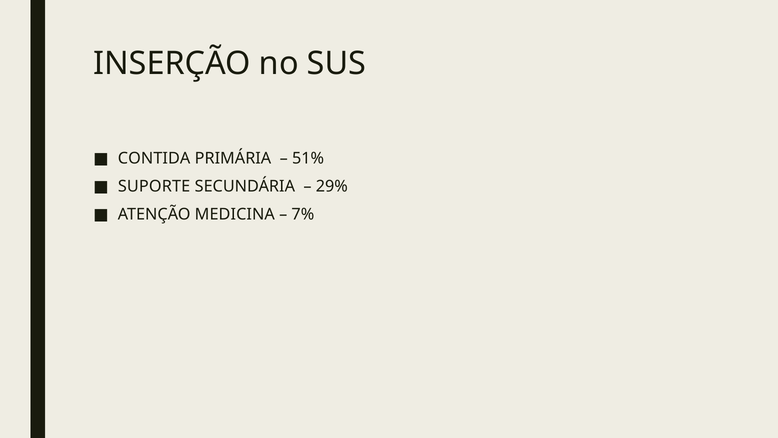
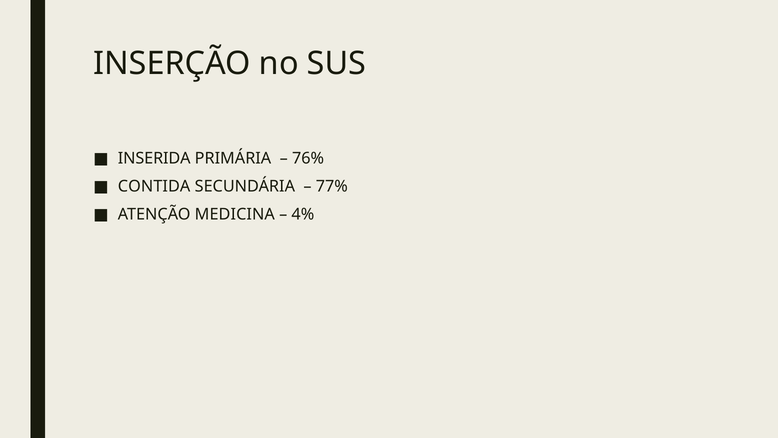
CONTIDA: CONTIDA -> INSERIDA
51%: 51% -> 76%
SUPORTE: SUPORTE -> CONTIDA
29%: 29% -> 77%
7%: 7% -> 4%
